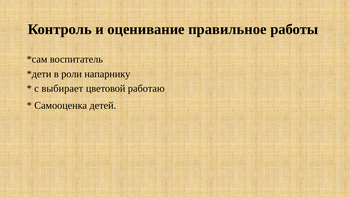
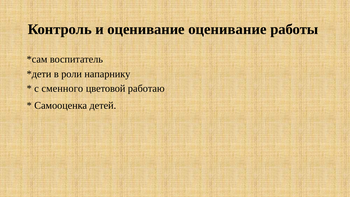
оценивание правильное: правильное -> оценивание
выбирает: выбирает -> сменного
